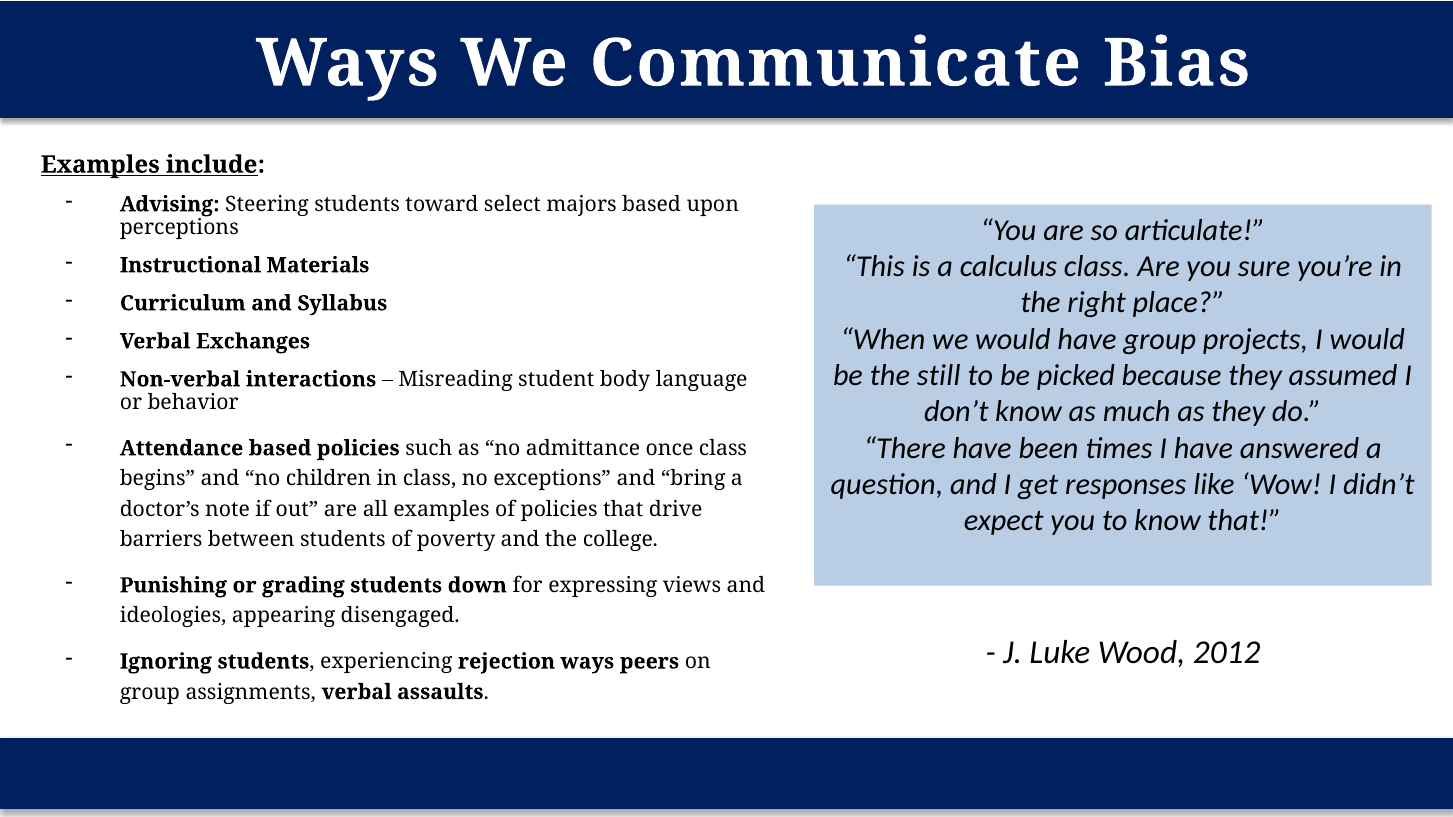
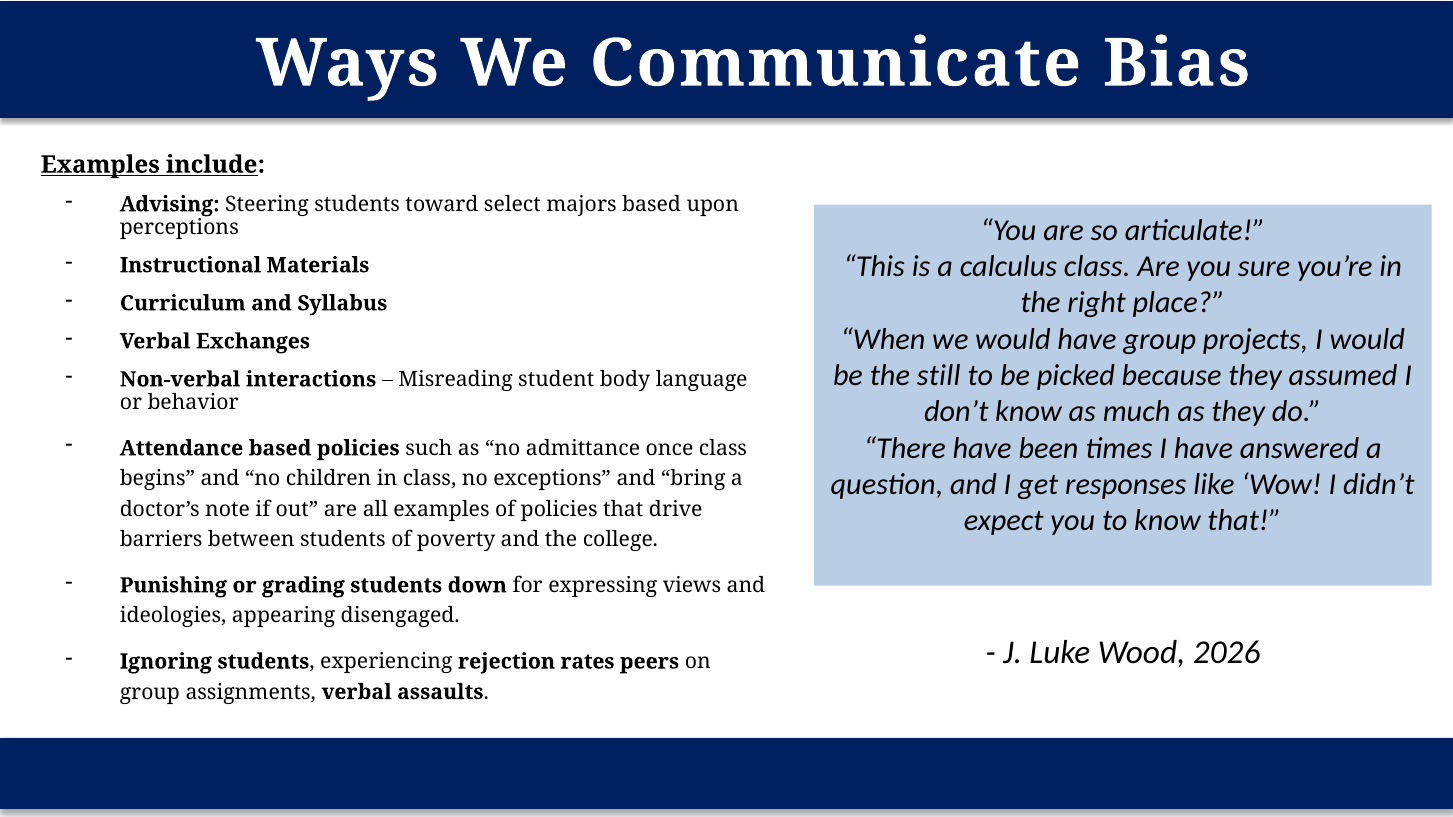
2012: 2012 -> 2026
rejection ways: ways -> rates
